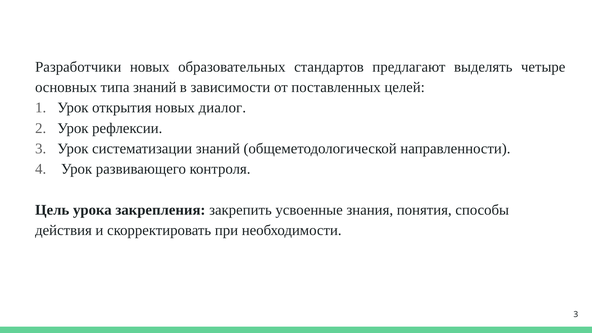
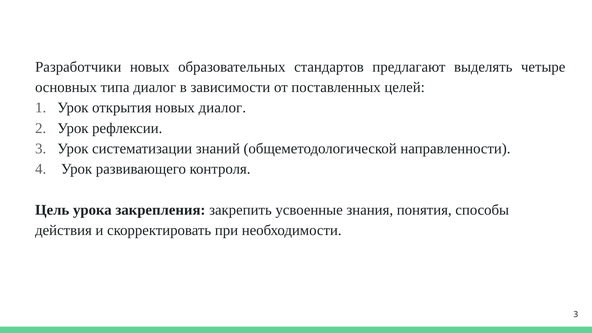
типа знаний: знаний -> диалог
